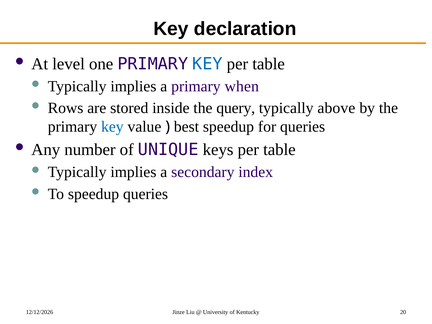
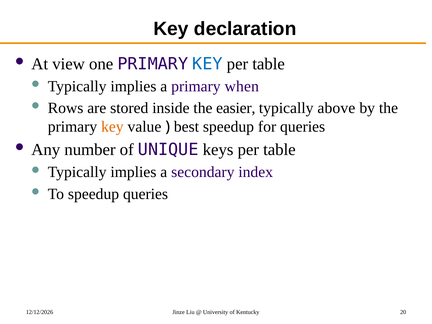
level: level -> view
query: query -> easier
key at (112, 127) colour: blue -> orange
